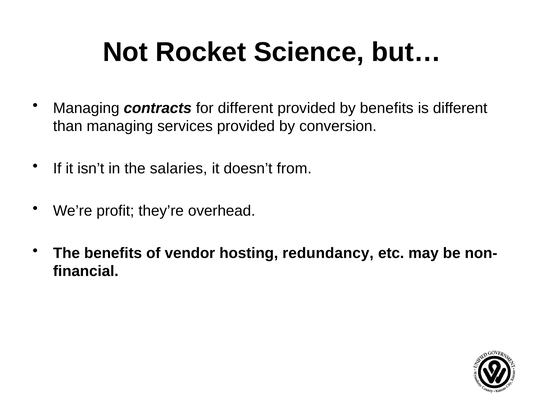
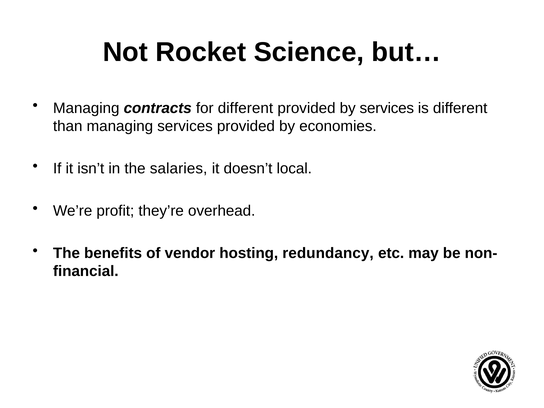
by benefits: benefits -> services
conversion: conversion -> economies
from: from -> local
